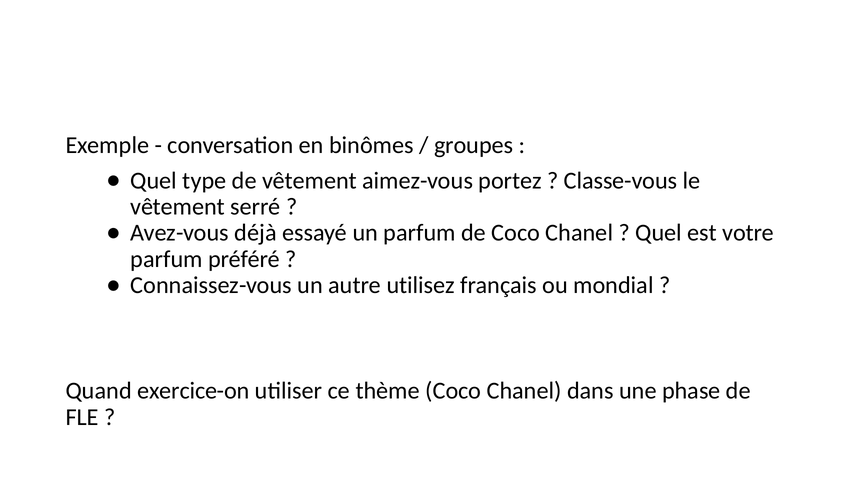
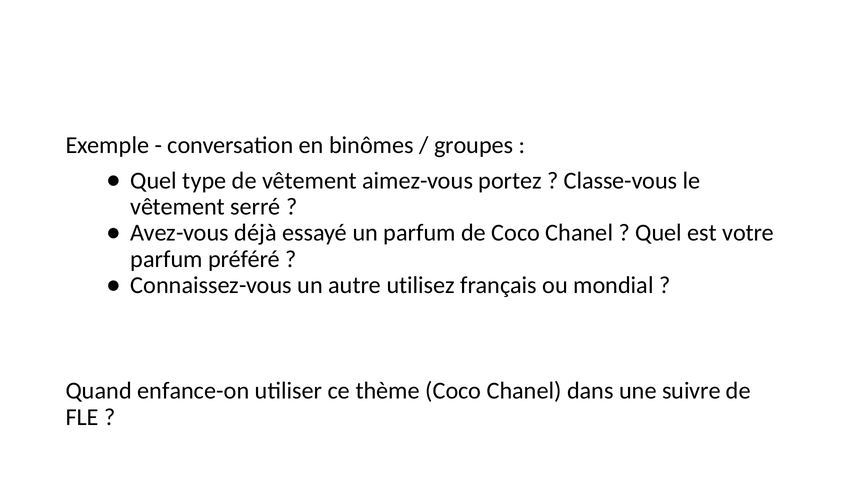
exercice-on: exercice-on -> enfance-on
phase: phase -> suivre
